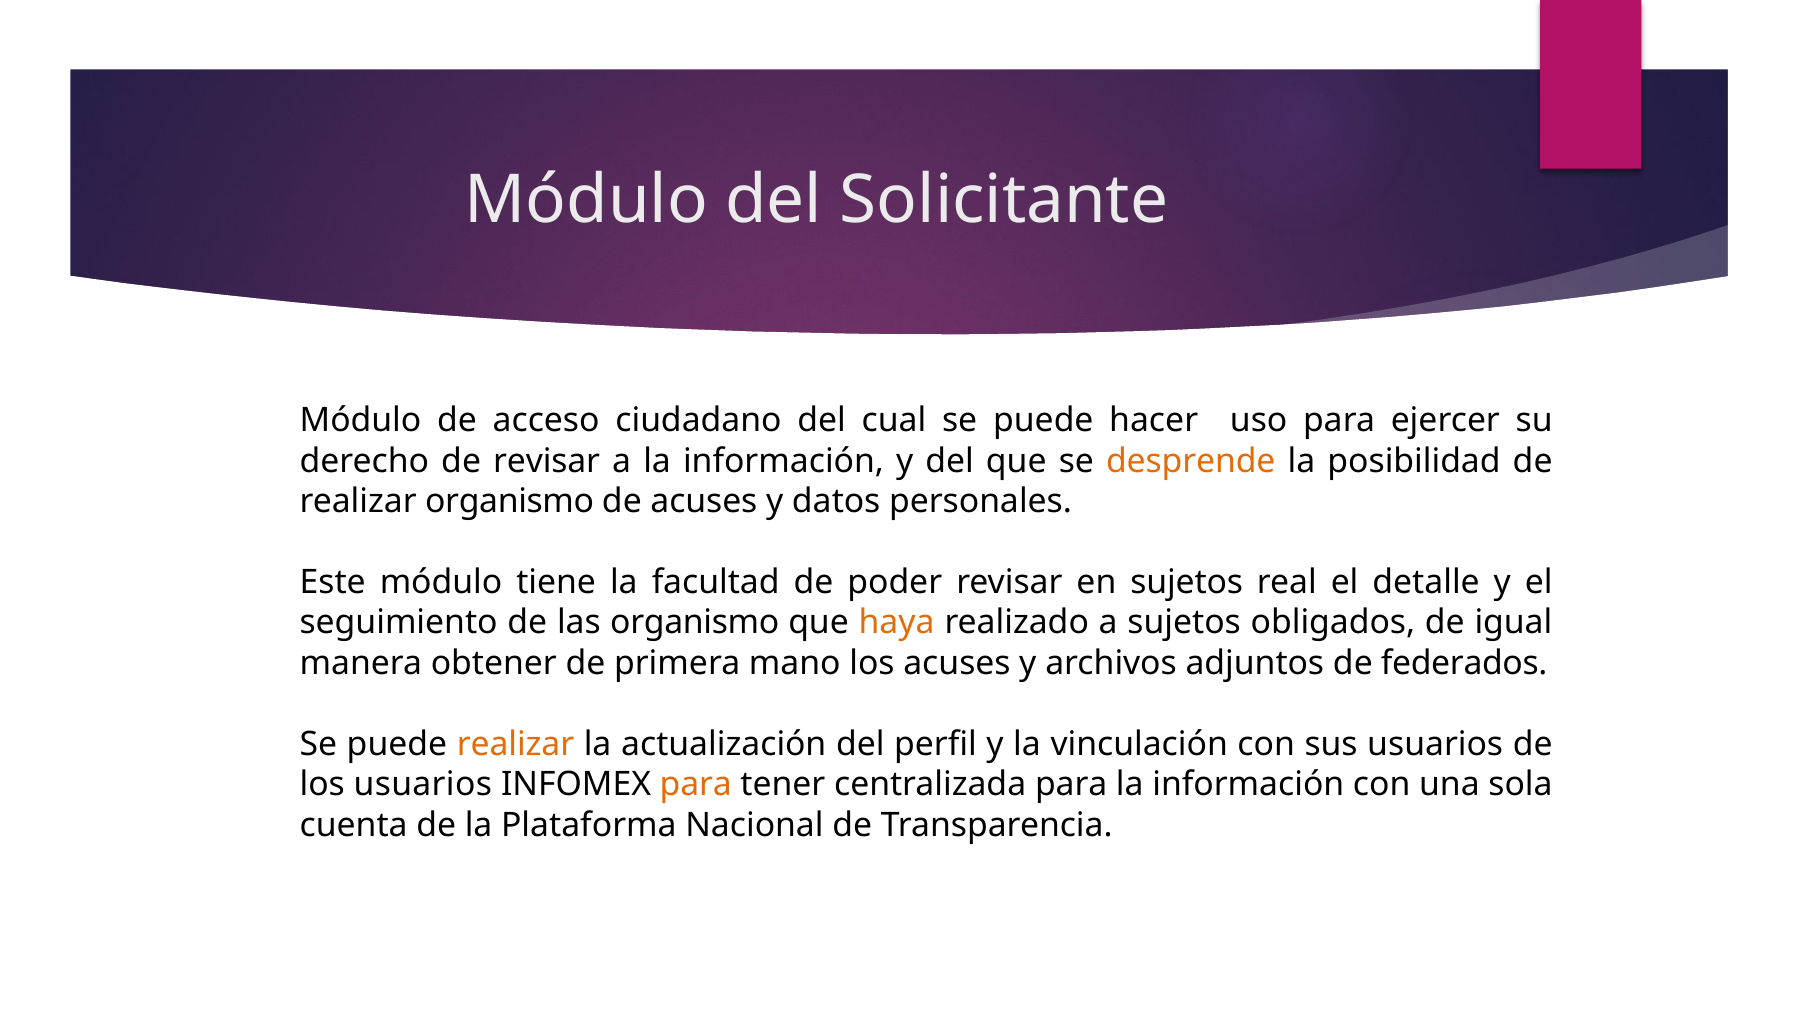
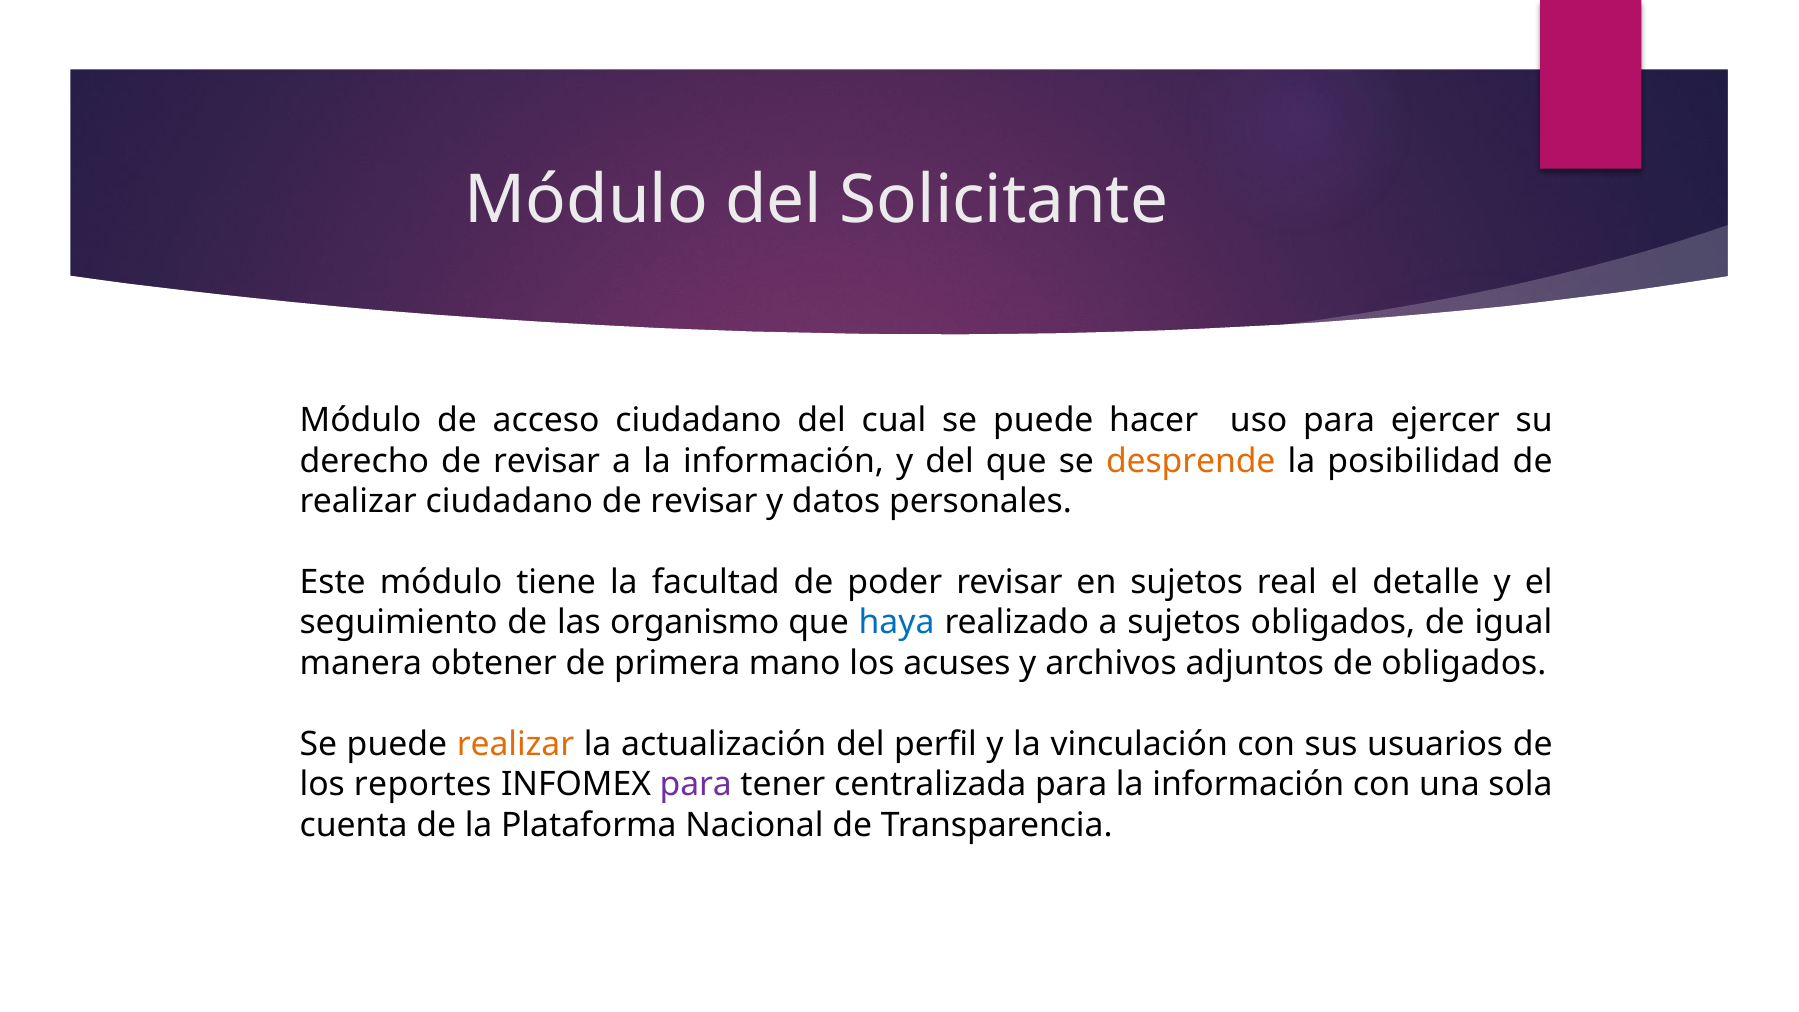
realizar organismo: organismo -> ciudadano
acuses at (704, 501): acuses -> revisar
haya colour: orange -> blue
de federados: federados -> obligados
los usuarios: usuarios -> reportes
para at (696, 785) colour: orange -> purple
